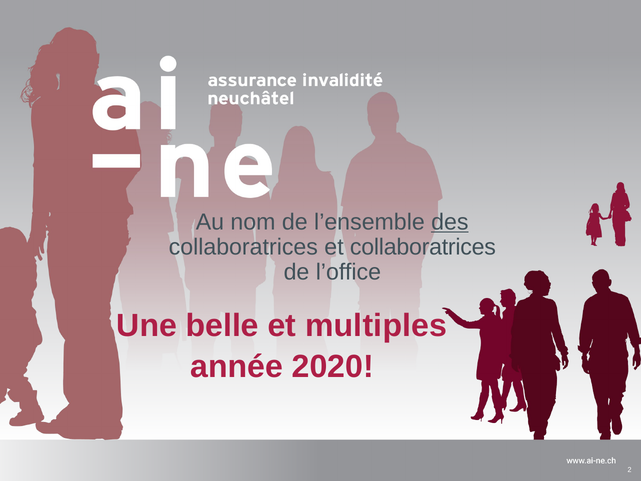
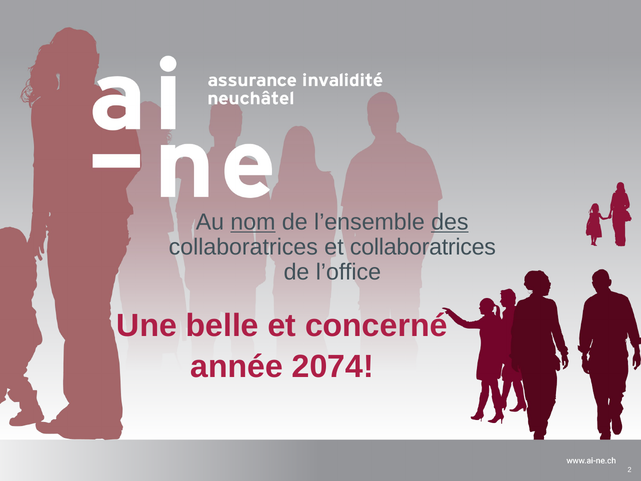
nom underline: none -> present
multiples: multiples -> concerné
2020: 2020 -> 2074
